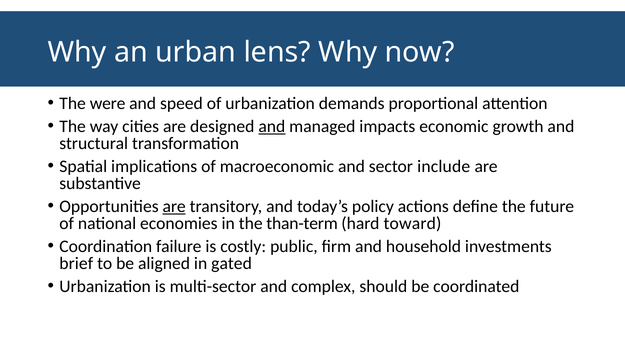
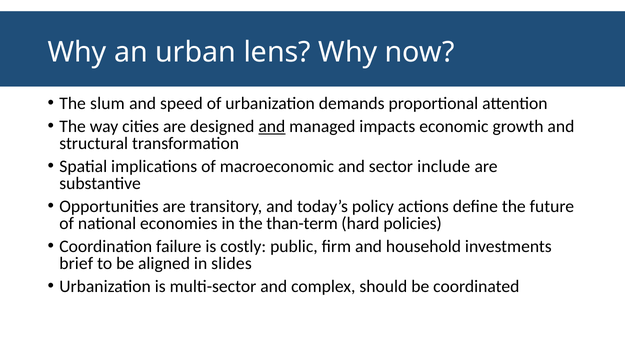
were: were -> slum
are at (174, 207) underline: present -> none
toward: toward -> policies
gated: gated -> slides
